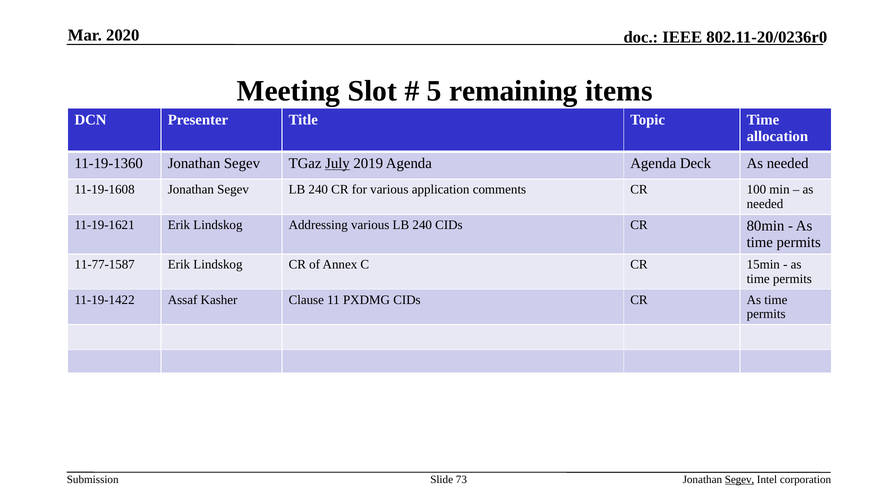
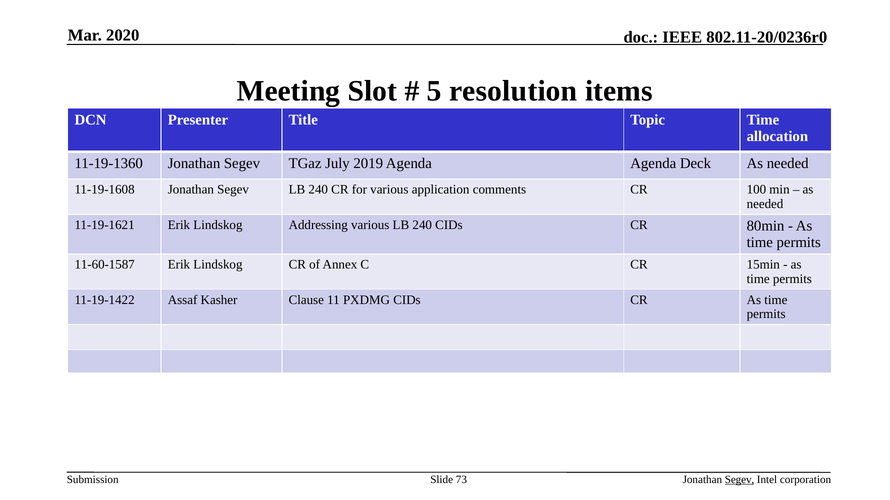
remaining: remaining -> resolution
July underline: present -> none
11-77-1587: 11-77-1587 -> 11-60-1587
